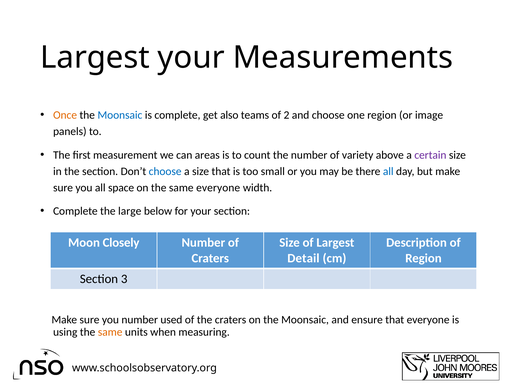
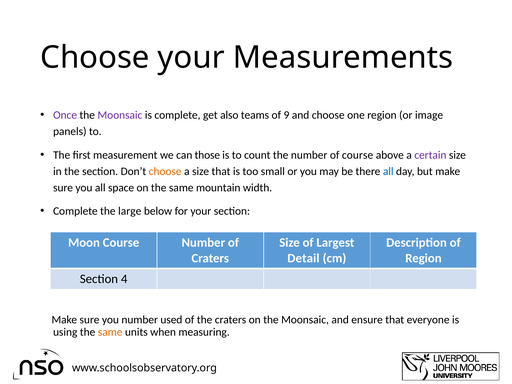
Largest at (95, 57): Largest -> Choose
Once colour: orange -> purple
Moonsaic at (120, 115) colour: blue -> purple
2: 2 -> 9
areas: areas -> those
of variety: variety -> course
choose at (165, 171) colour: blue -> orange
same everyone: everyone -> mountain
Moon Closely: Closely -> Course
3: 3 -> 4
